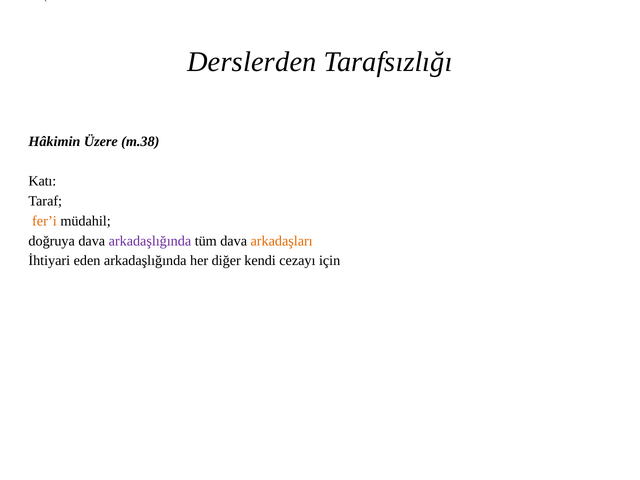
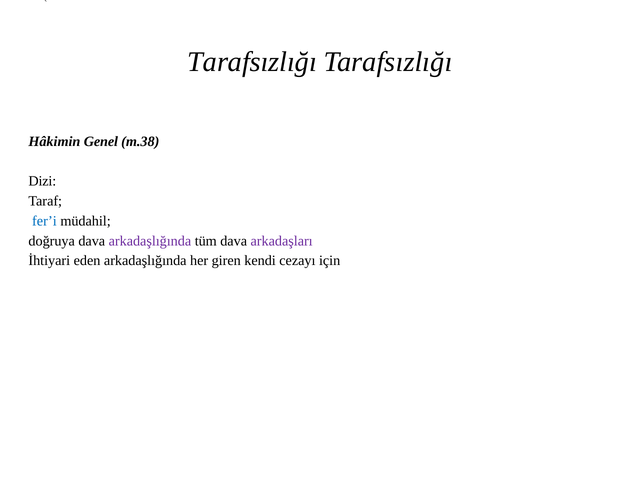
Derslerden at (252, 62): Derslerden -> Tarafsızlığı
Üzere: Üzere -> Genel
Katı: Katı -> Dizi
fer’i colour: orange -> blue
arkadaşları colour: orange -> purple
diğer: diğer -> giren
